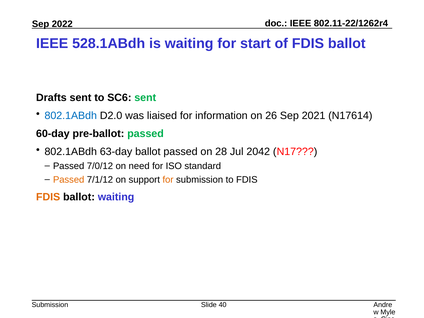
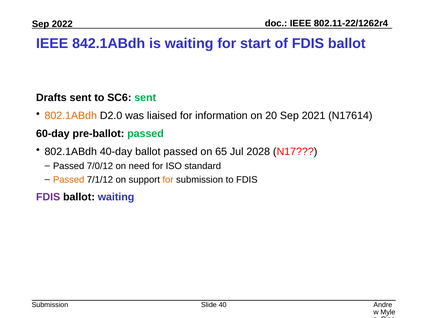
528.1ABdh: 528.1ABdh -> 842.1ABdh
802.1ABdh at (71, 116) colour: blue -> orange
26: 26 -> 20
63-day: 63-day -> 40-day
28: 28 -> 65
2042: 2042 -> 2028
FDIS at (48, 197) colour: orange -> purple
